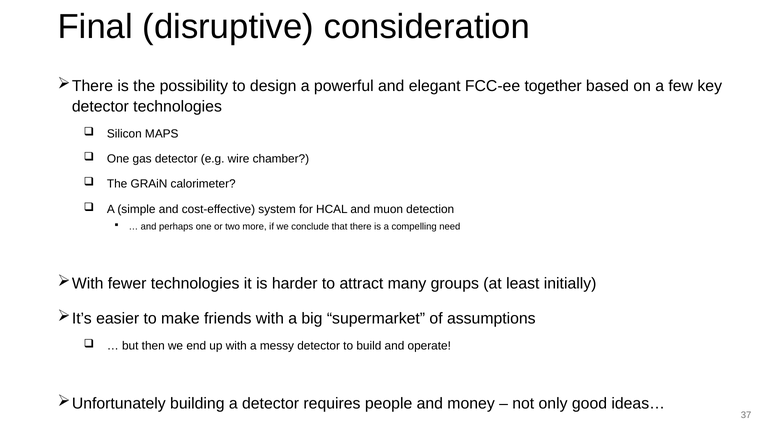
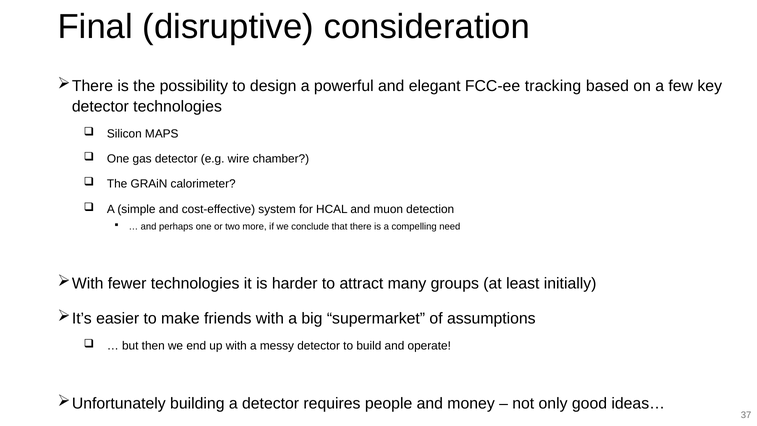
together: together -> tracking
